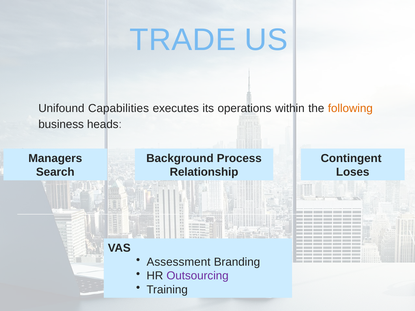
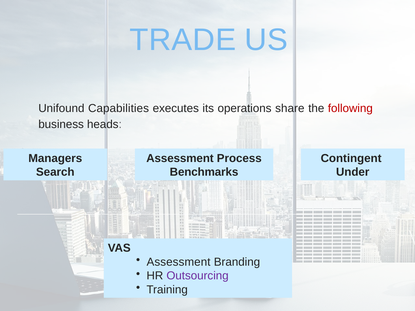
within: within -> share
following colour: orange -> red
Background at (180, 158): Background -> Assessment
Relationship: Relationship -> Benchmarks
Loses: Loses -> Under
